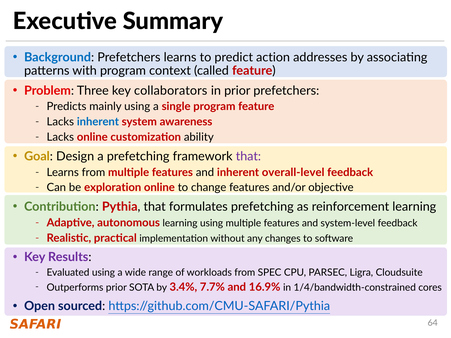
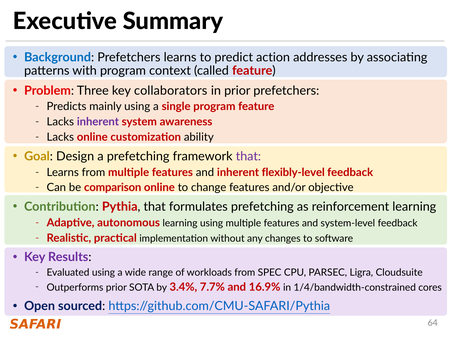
inherent at (98, 122) colour: blue -> purple
overall-level: overall-level -> flexibly-level
exploration: exploration -> comparison
